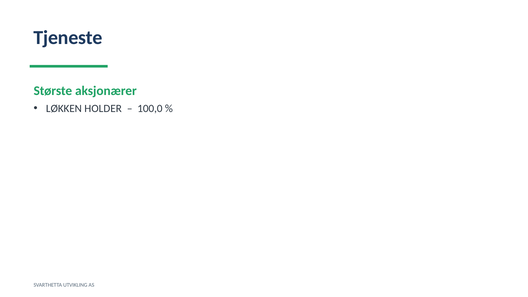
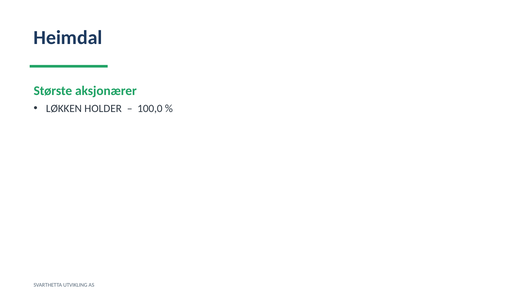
Tjeneste: Tjeneste -> Heimdal
